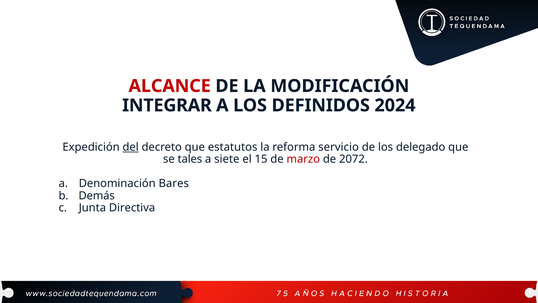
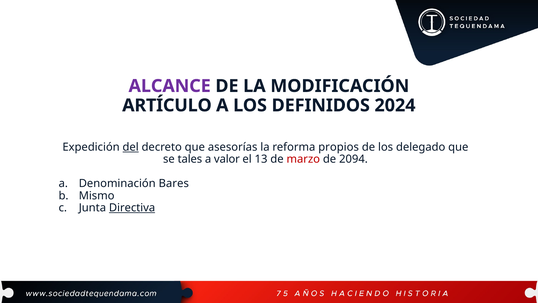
ALCANCE colour: red -> purple
INTEGRAR: INTEGRAR -> ARTÍCULO
estatutos: estatutos -> asesorías
servicio: servicio -> propios
siete: siete -> valor
15: 15 -> 13
2072: 2072 -> 2094
Demás: Demás -> Mismo
Directiva underline: none -> present
